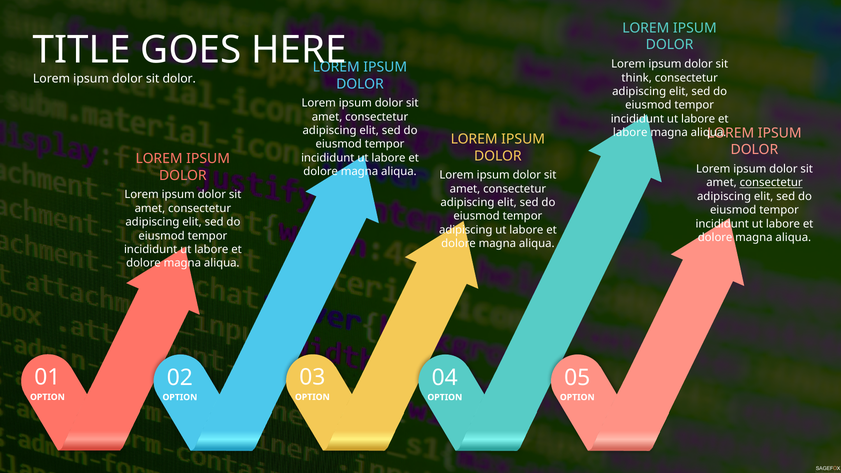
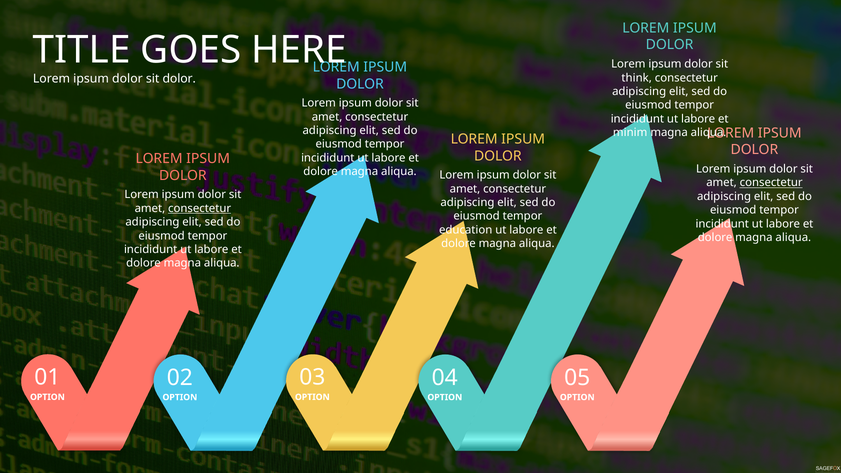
labore at (630, 132): labore -> minim
consectetur at (200, 208) underline: none -> present
adipiscing at (466, 230): adipiscing -> education
